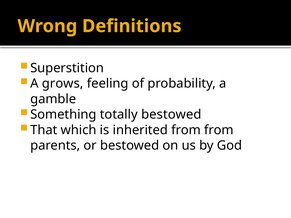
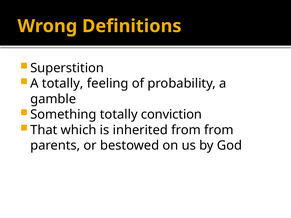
A grows: grows -> totally
totally bestowed: bestowed -> conviction
